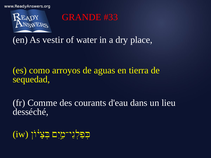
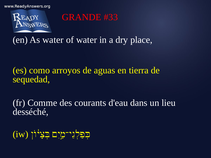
As vestir: vestir -> water
